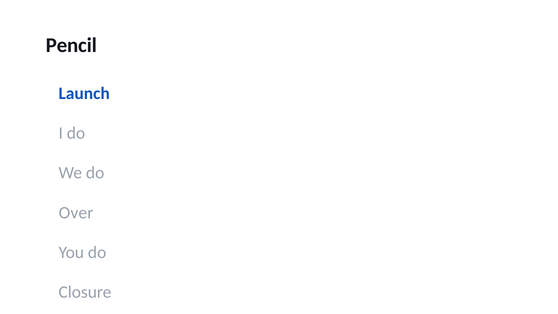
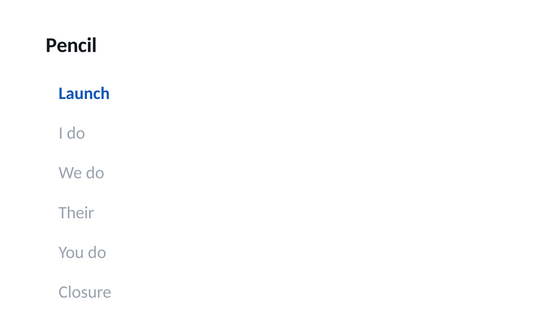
Over: Over -> Their
